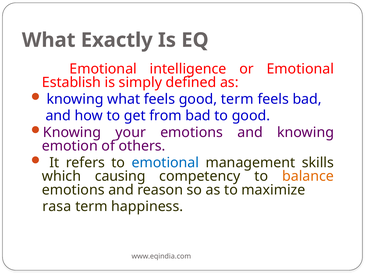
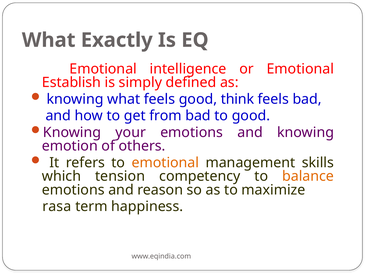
good term: term -> think
emotional at (165, 162) colour: blue -> orange
causing: causing -> tension
